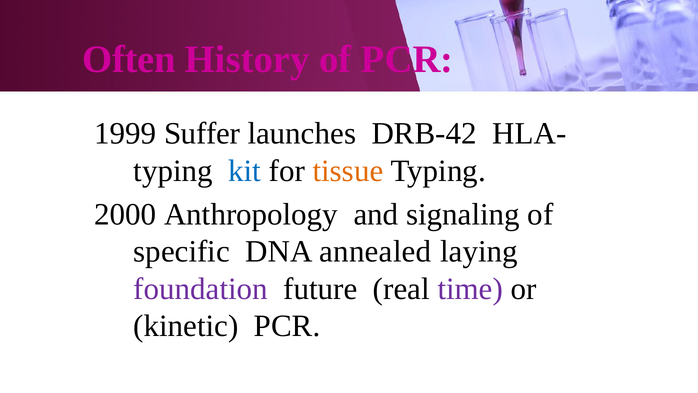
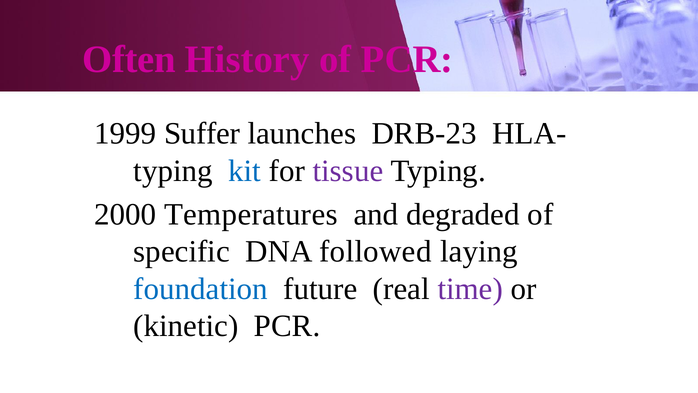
DRB-42: DRB-42 -> DRB-23
tissue colour: orange -> purple
Anthropology: Anthropology -> Temperatures
signaling: signaling -> degraded
annealed: annealed -> followed
foundation colour: purple -> blue
